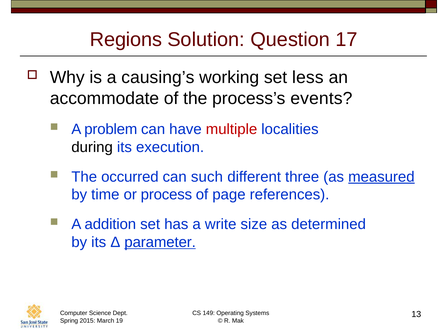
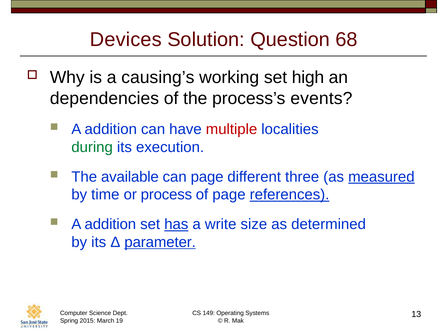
Regions: Regions -> Devices
17: 17 -> 68
less: less -> high
accommodate: accommodate -> dependencies
problem at (111, 129): problem -> addition
during colour: black -> green
occurred: occurred -> available
can such: such -> page
references underline: none -> present
has underline: none -> present
